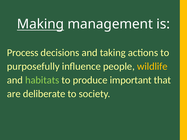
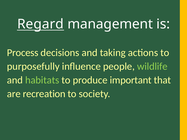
Making: Making -> Regard
wildlife colour: yellow -> light green
deliberate: deliberate -> recreation
